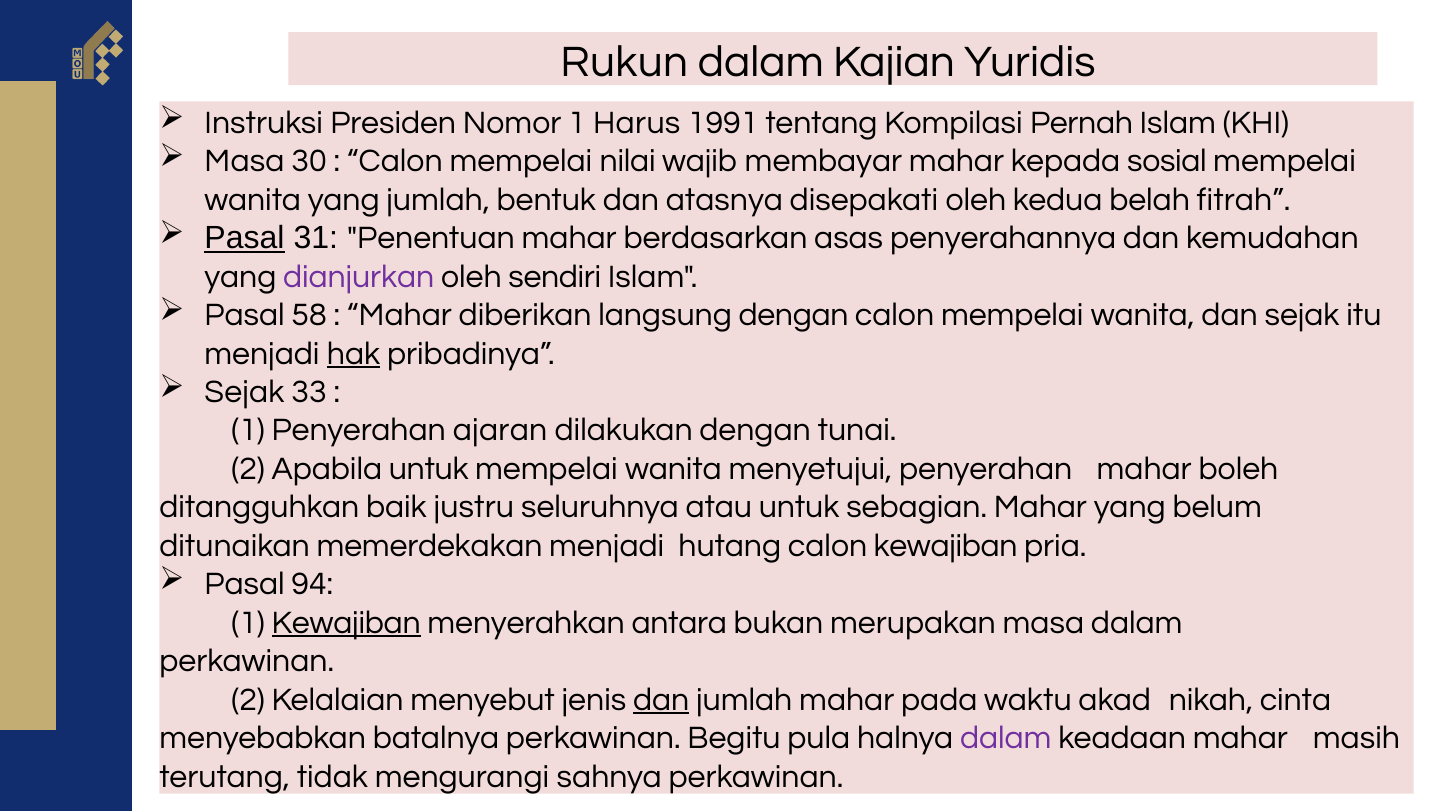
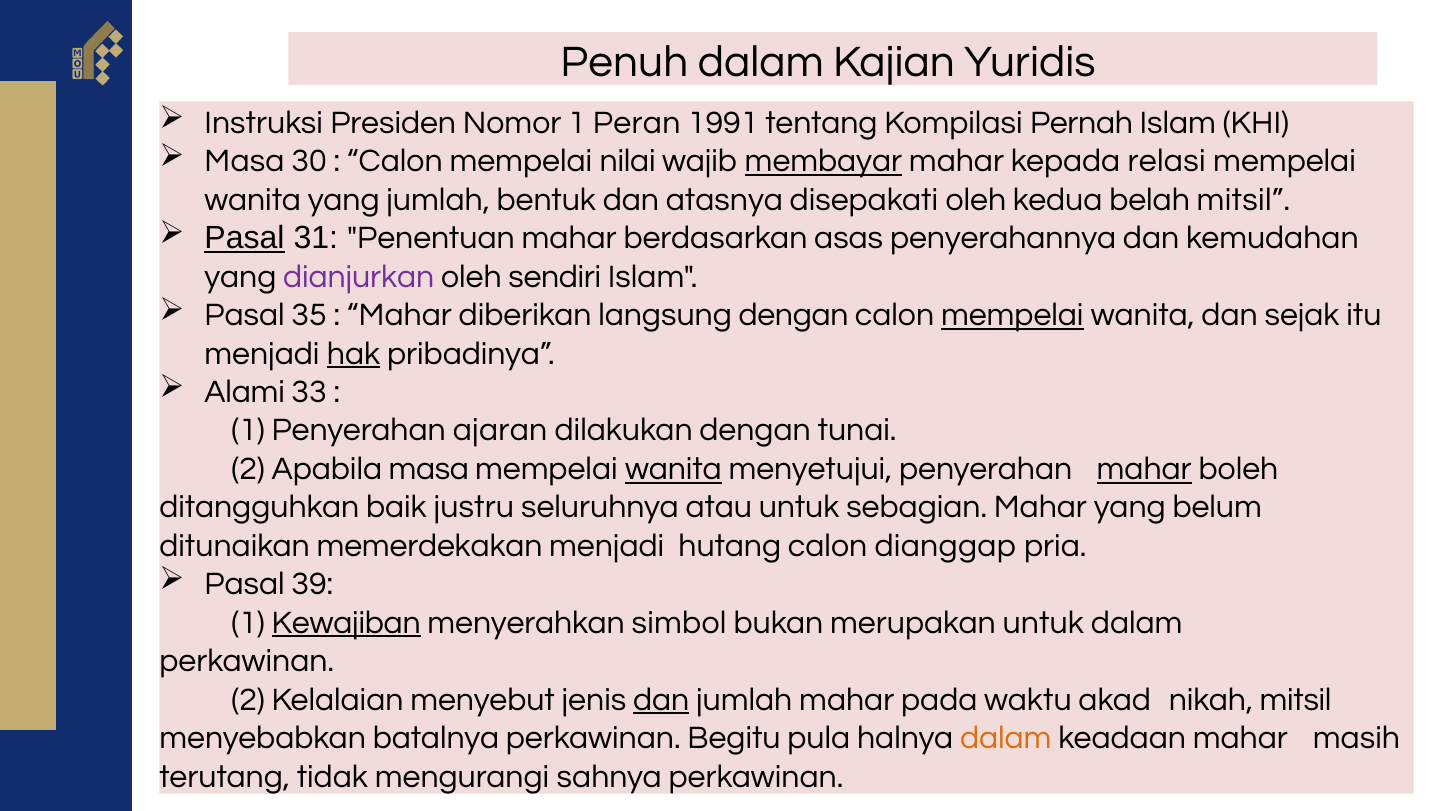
Rukun: Rukun -> Penuh
Harus: Harus -> Peran
membayar underline: none -> present
sosial: sosial -> relasi
belah fitrah: fitrah -> mitsil
58: 58 -> 35
mempelai at (1012, 315) underline: none -> present
Sejak at (244, 392): Sejak -> Alami
Apabila untuk: untuk -> masa
wanita at (673, 469) underline: none -> present
mahar at (1144, 469) underline: none -> present
calon kewajiban: kewajiban -> dianggap
94: 94 -> 39
antara: antara -> simbol
merupakan masa: masa -> untuk
nikah cinta: cinta -> mitsil
dalam at (1006, 738) colour: purple -> orange
